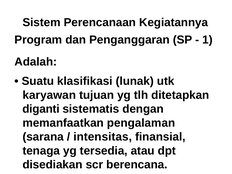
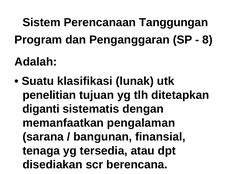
Kegiatannya: Kegiatannya -> Tanggungan
1: 1 -> 8
karyawan: karyawan -> penelitian
intensitas: intensitas -> bangunan
